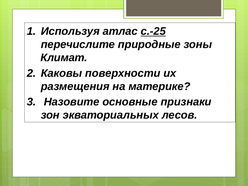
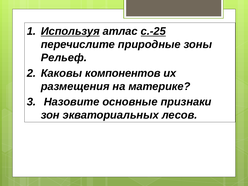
Используя underline: none -> present
Климат: Климат -> Рельеф
поверхности: поверхности -> компонентов
